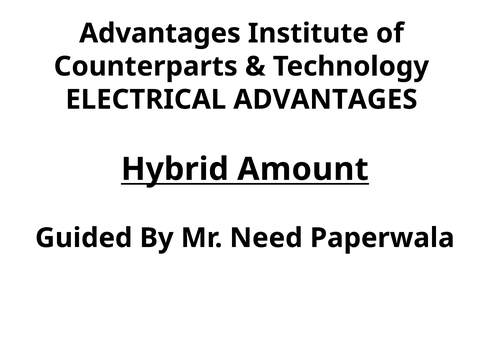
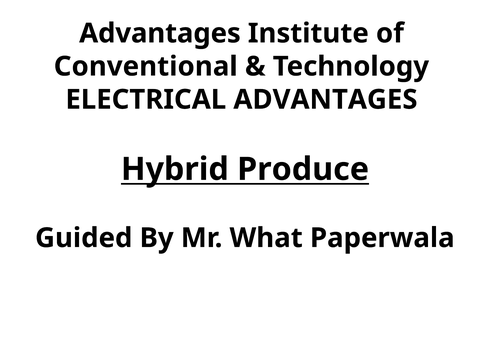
Counterparts: Counterparts -> Conventional
Amount: Amount -> Produce
Need: Need -> What
